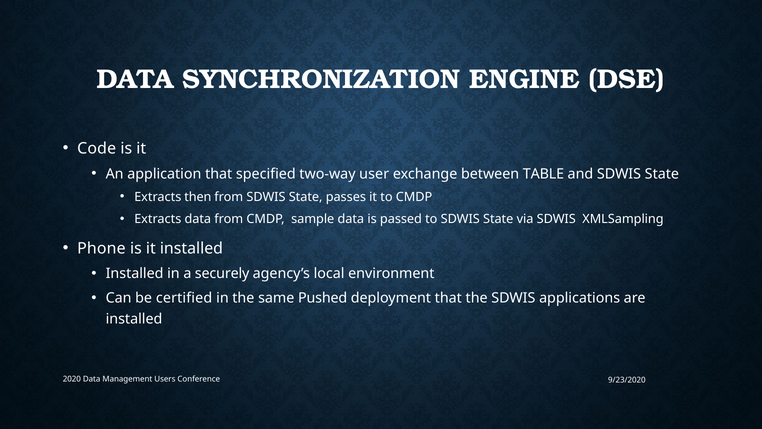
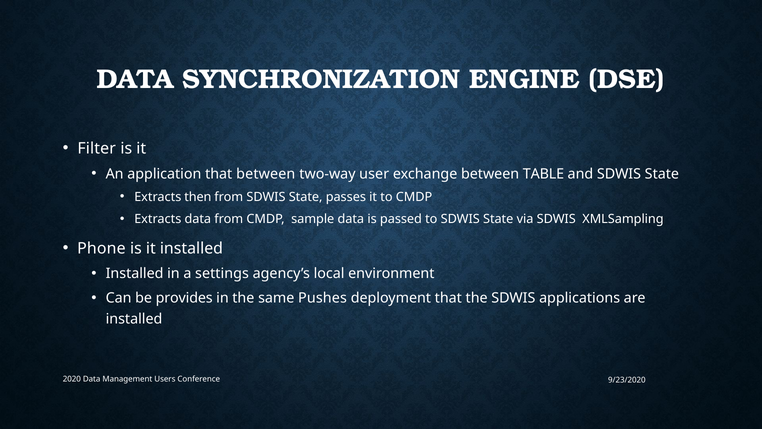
Code: Code -> Filter
that specified: specified -> between
securely: securely -> settings
certified: certified -> provides
Pushed: Pushed -> Pushes
